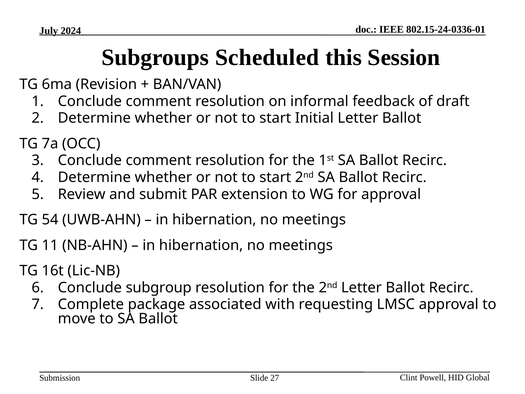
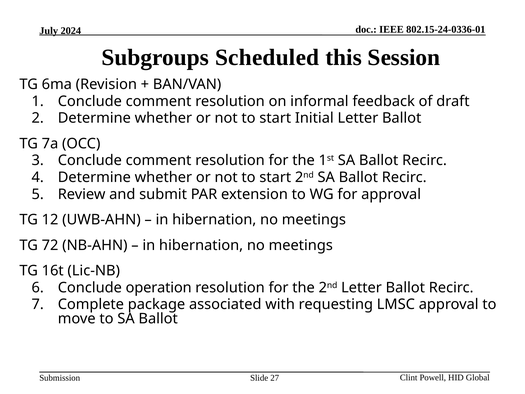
54: 54 -> 12
11: 11 -> 72
subgroup: subgroup -> operation
